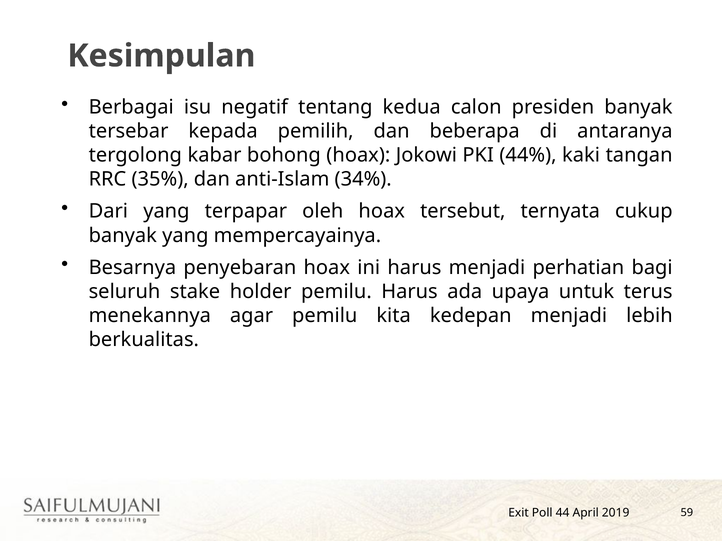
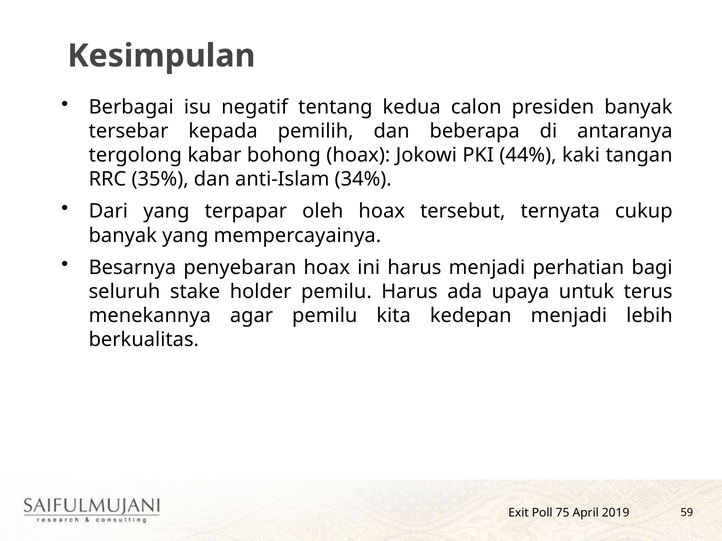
44: 44 -> 75
